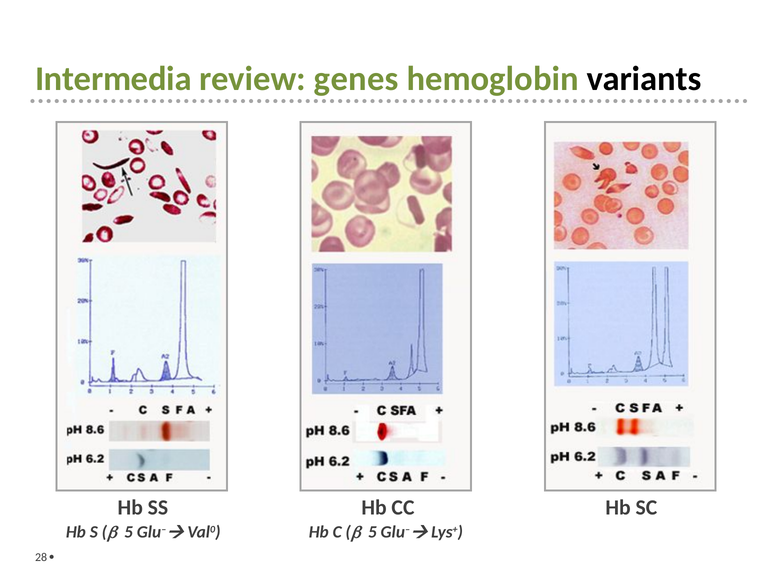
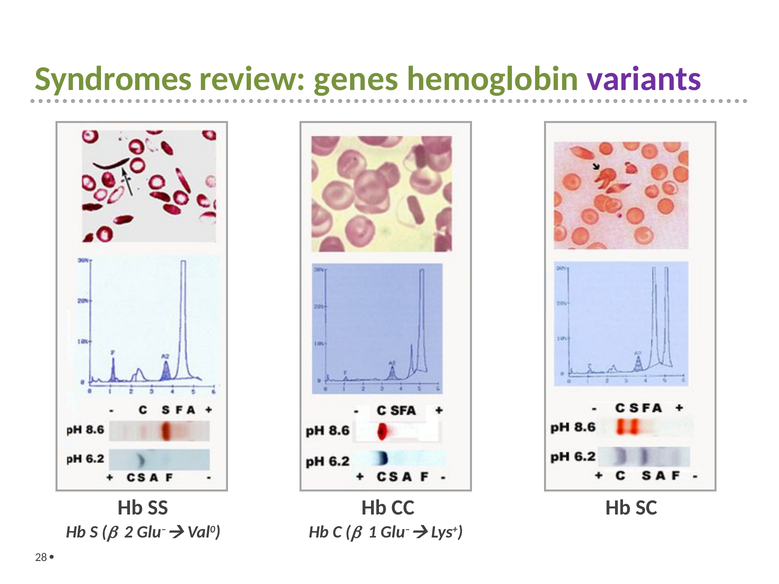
Intermedia: Intermedia -> Syndromes
variants colour: black -> purple
5 at (129, 532): 5 -> 2
5 at (372, 532): 5 -> 1
